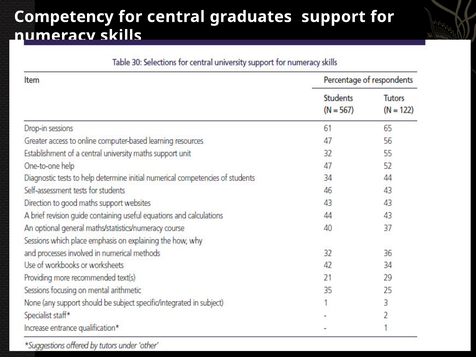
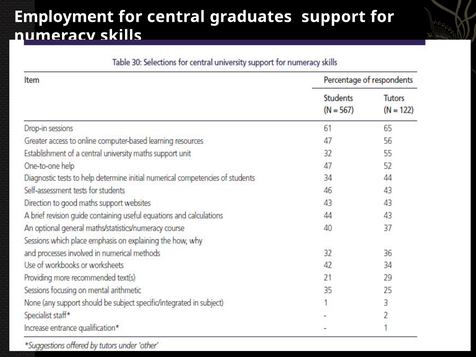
Competency: Competency -> Employment
